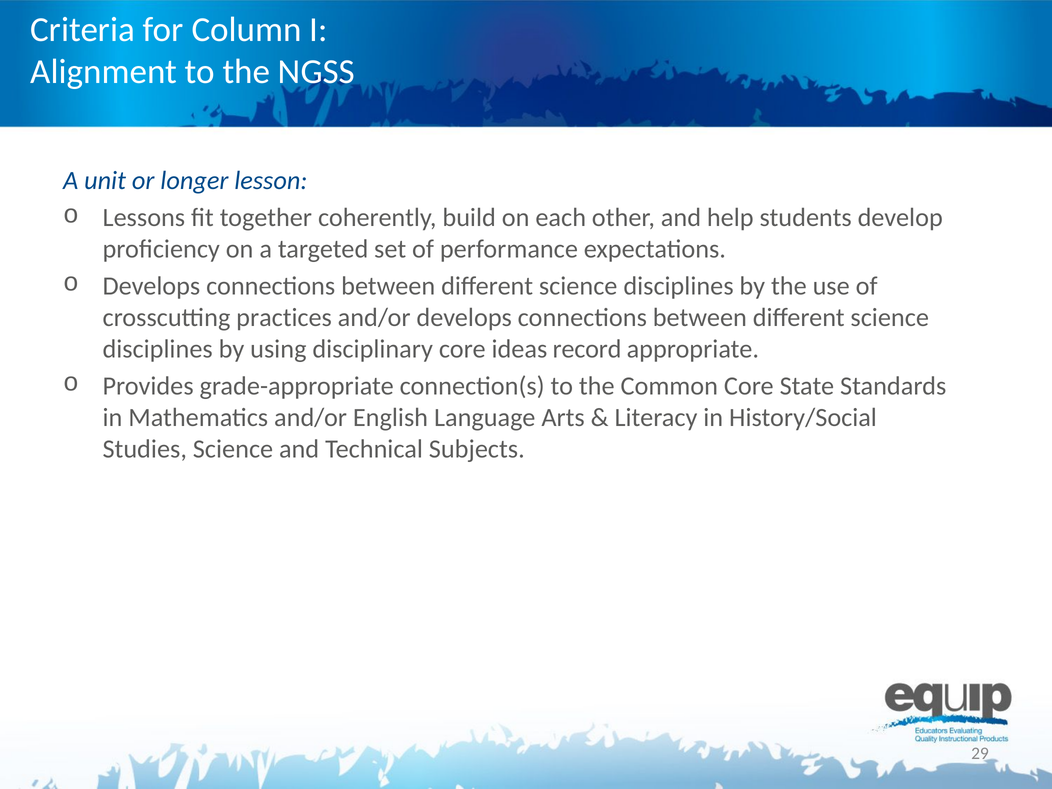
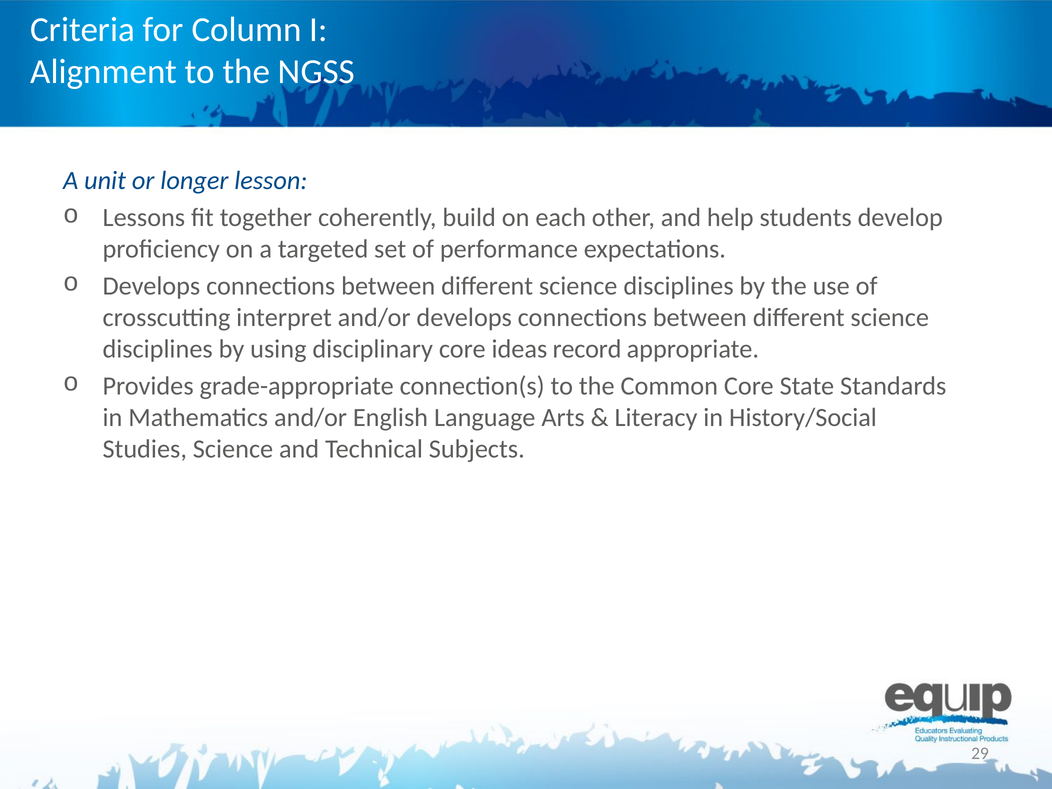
practices: practices -> interpret
